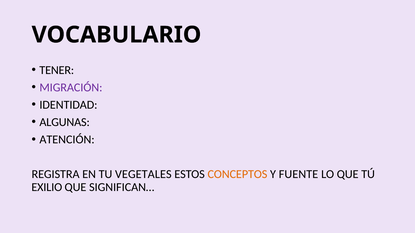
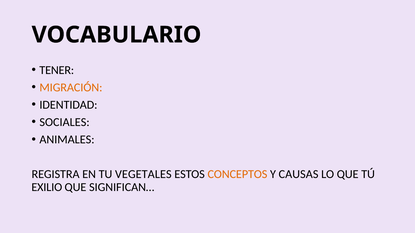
MIGRACIÓN colour: purple -> orange
ALGUNAS: ALGUNAS -> SOCIALES
ATENCIÓN: ATENCIÓN -> ANIMALES
FUENTE: FUENTE -> CAUSAS
